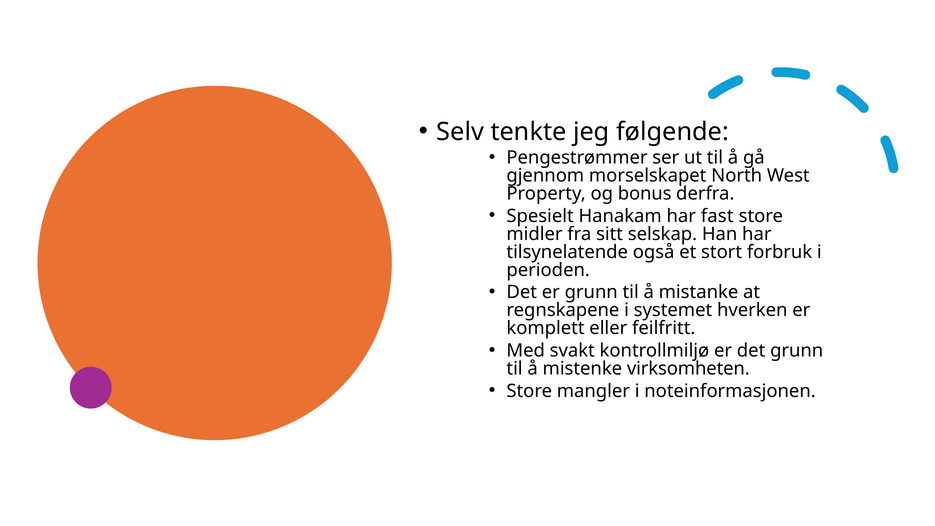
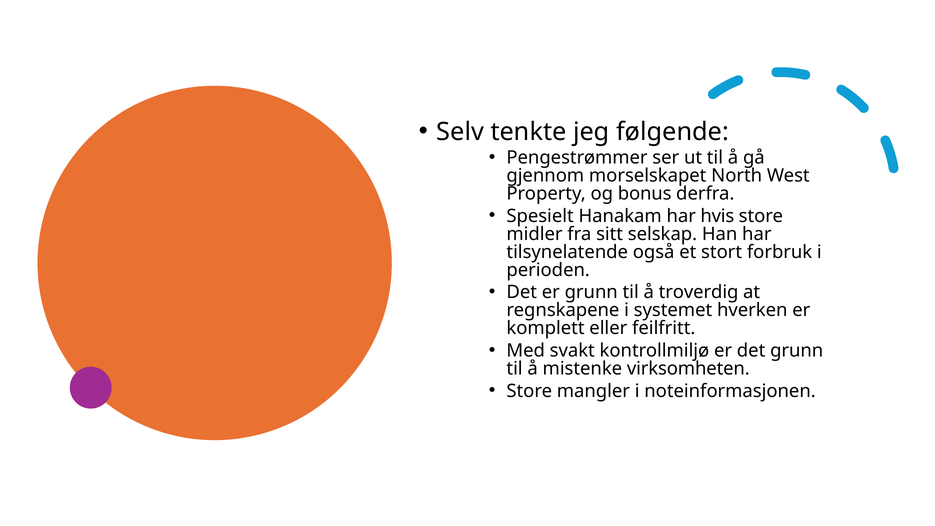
fast: fast -> hvis
mistanke: mistanke -> troverdig
